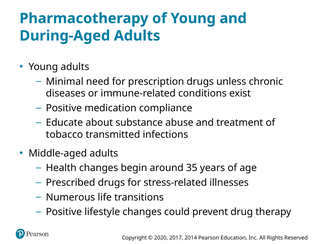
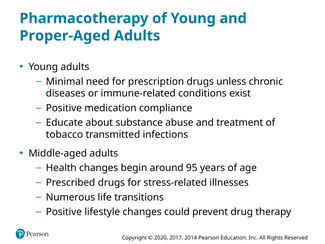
During-Aged: During-Aged -> Proper-Aged
35: 35 -> 95
